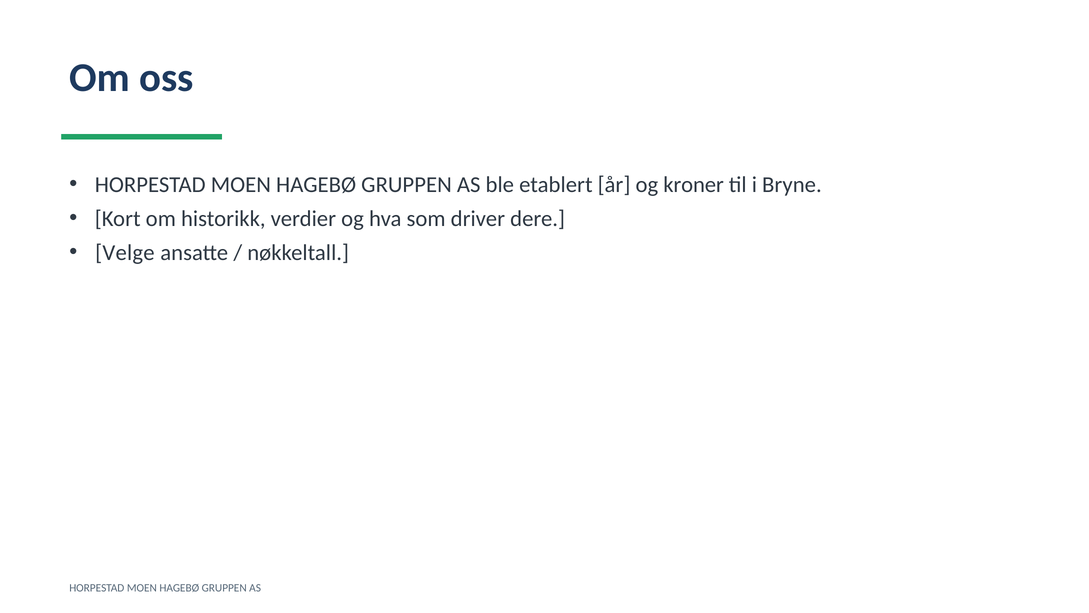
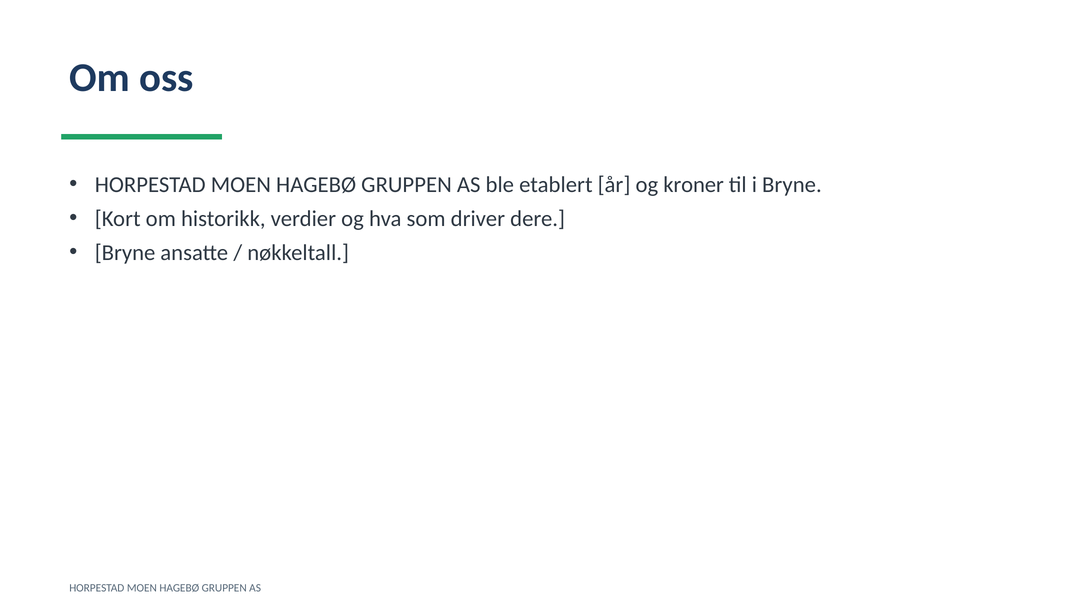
Velge at (125, 253): Velge -> Bryne
